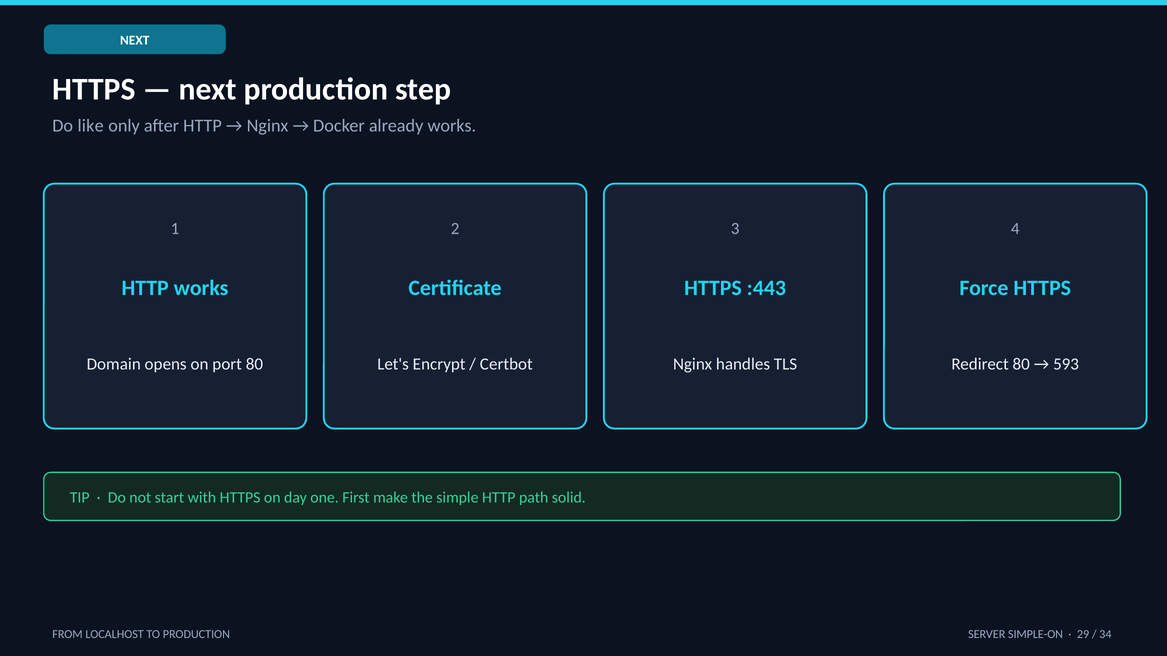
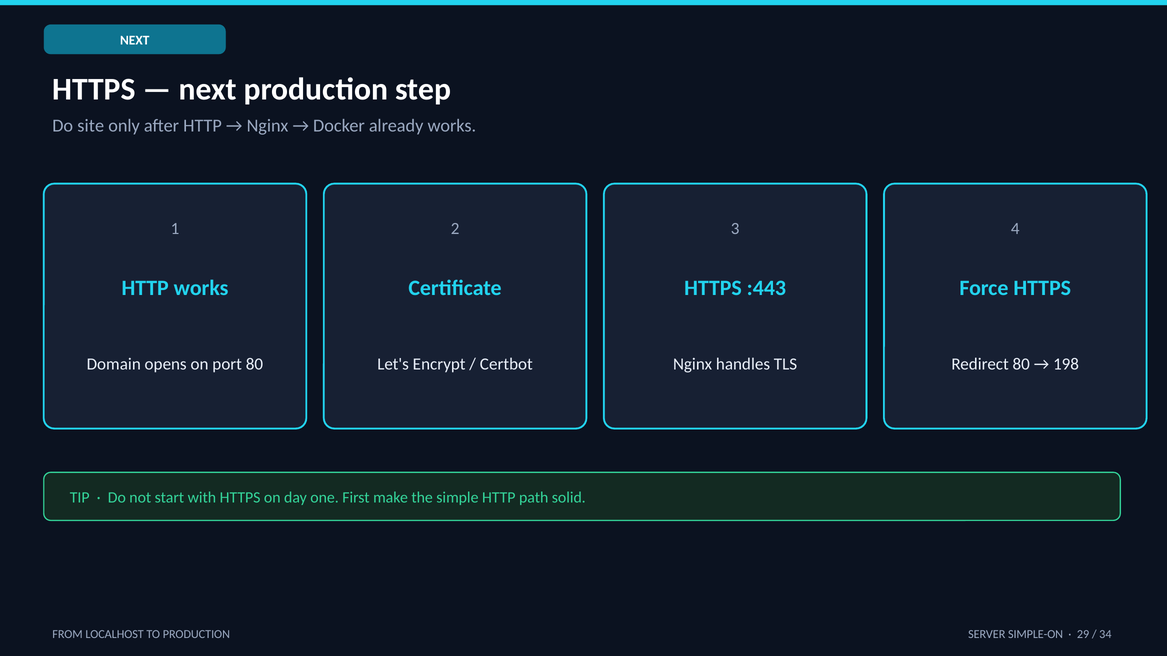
like: like -> site
593: 593 -> 198
